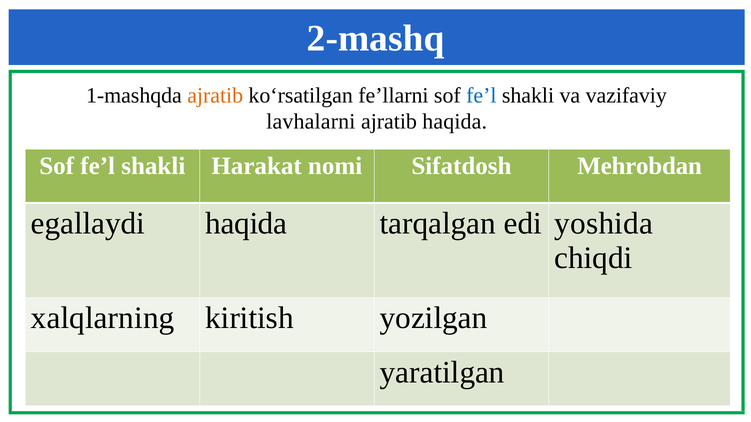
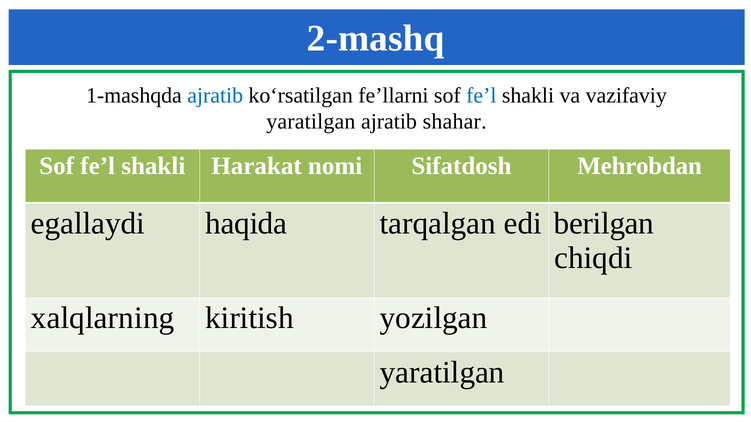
ajratib at (215, 96) colour: orange -> blue
lavhalarni at (311, 122): lavhalarni -> yaratilgan
ajratib haqida: haqida -> shahar
yoshida: yoshida -> berilgan
